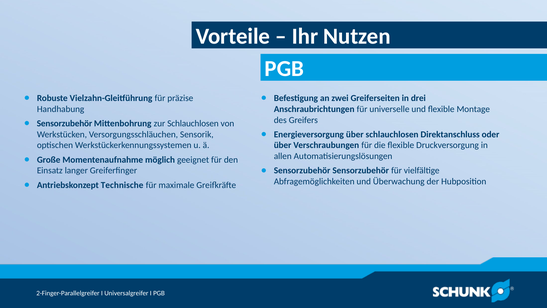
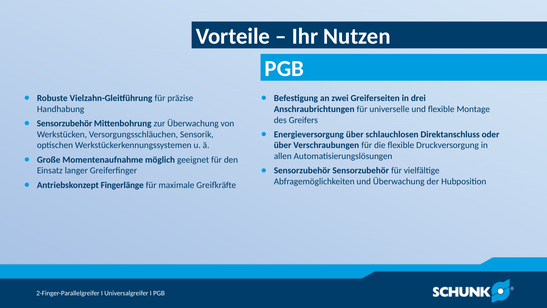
zur Schlauchlosen: Schlauchlosen -> Überwachung
Technische: Technische -> Fingerlänge
